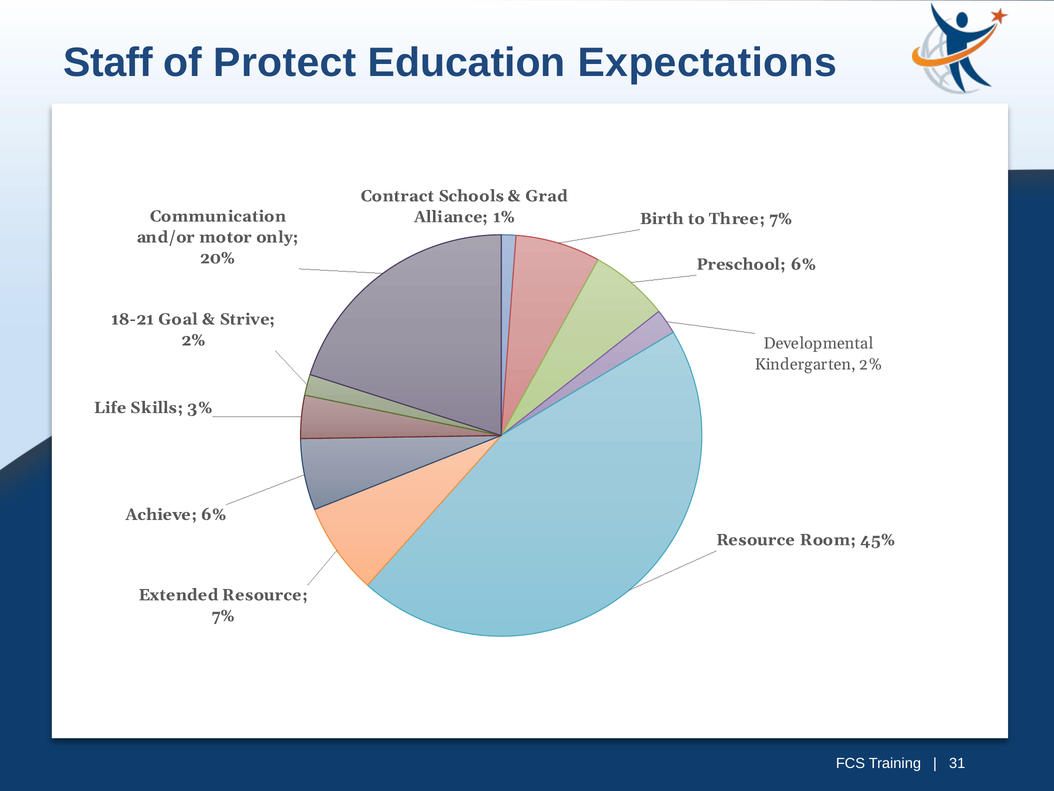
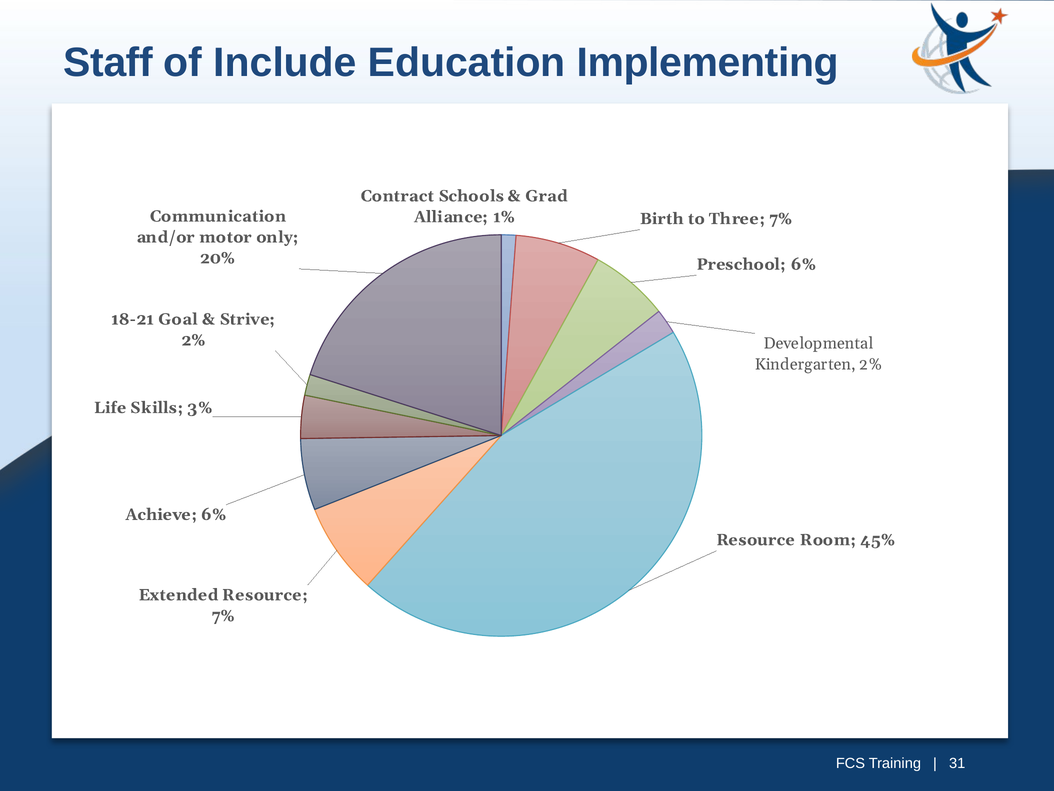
Protect: Protect -> Include
Expectations: Expectations -> Implementing
